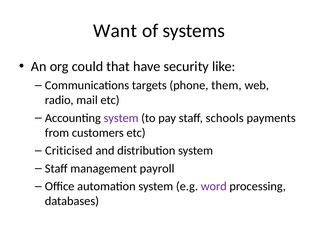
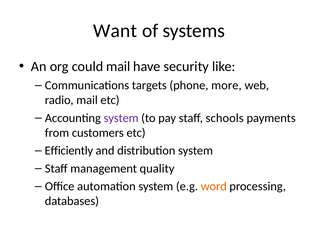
could that: that -> mail
them: them -> more
Criticised: Criticised -> Efficiently
payroll: payroll -> quality
word colour: purple -> orange
